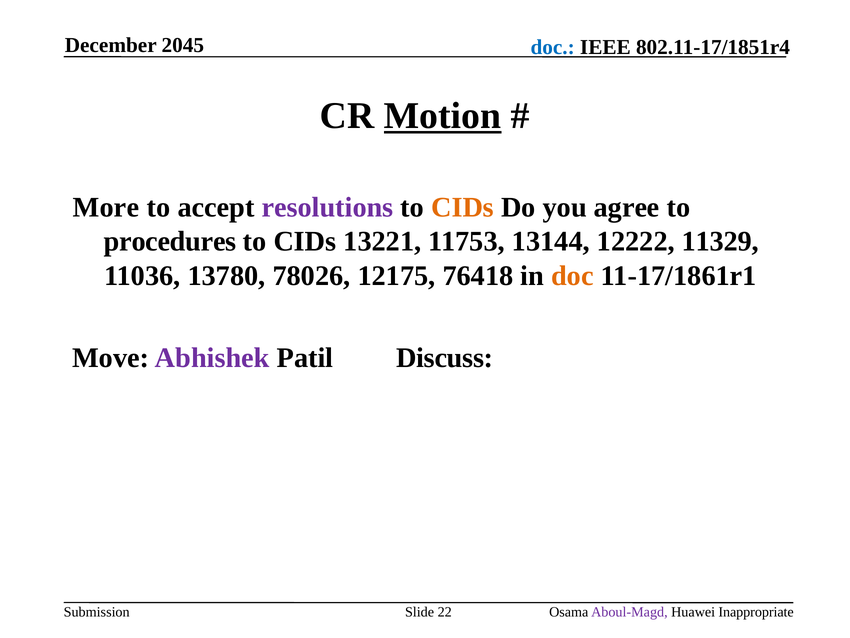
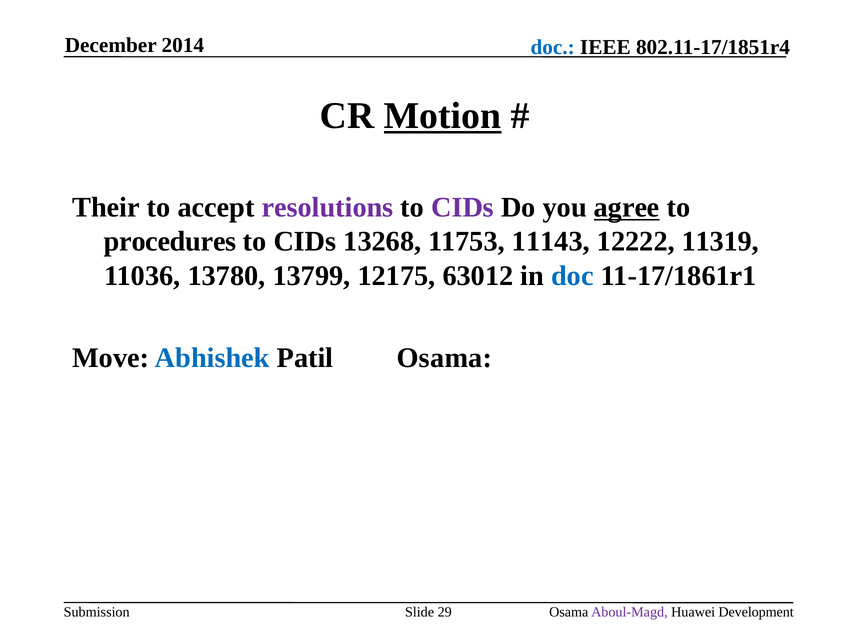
2045: 2045 -> 2014
More: More -> Their
CIDs at (463, 207) colour: orange -> purple
agree underline: none -> present
13221: 13221 -> 13268
13144: 13144 -> 11143
11329: 11329 -> 11319
78026: 78026 -> 13799
76418: 76418 -> 63012
doc at (572, 275) colour: orange -> blue
Abhishek colour: purple -> blue
Patil Discuss: Discuss -> Osama
22: 22 -> 29
Inappropriate: Inappropriate -> Development
